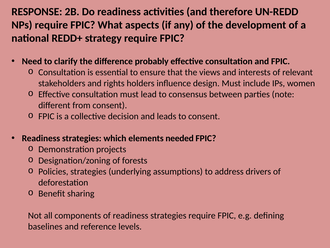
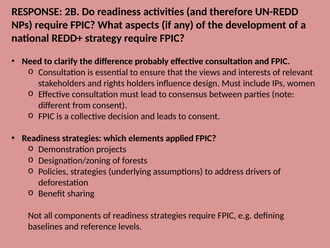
needed: needed -> applied
